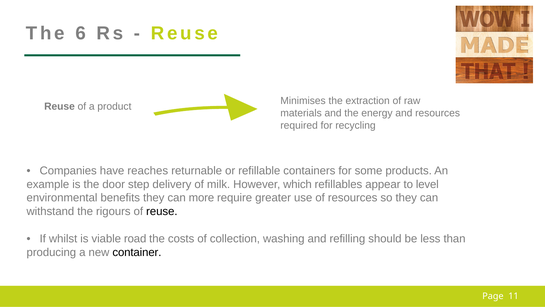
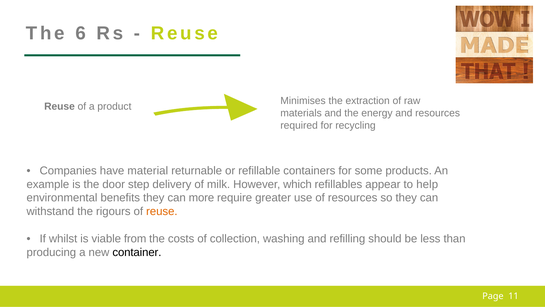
reaches: reaches -> material
level: level -> help
reuse at (162, 211) colour: black -> orange
road: road -> from
